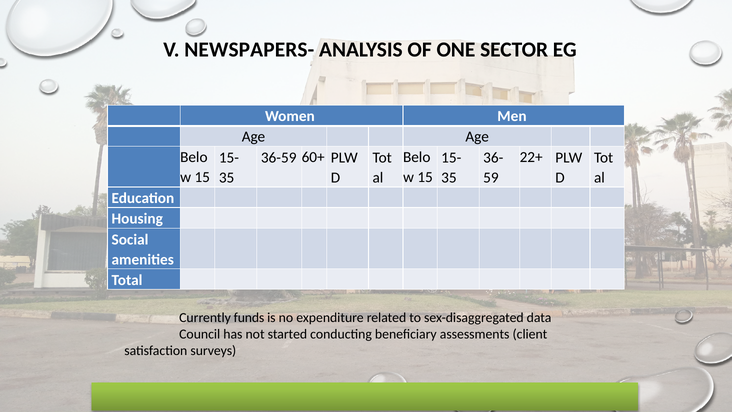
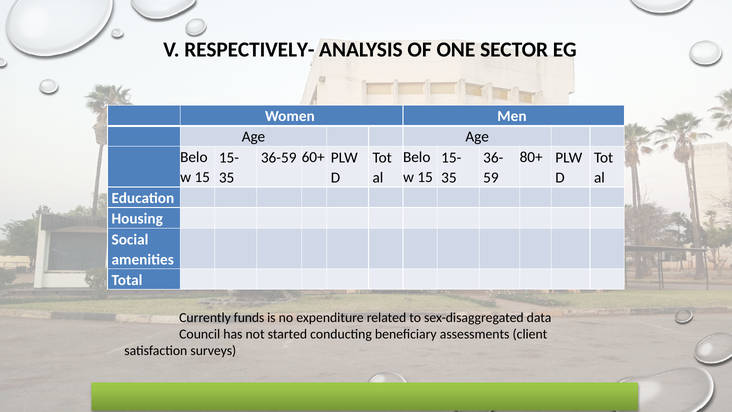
NEWSPAPERS-: NEWSPAPERS- -> RESPECTIVELY-
22+: 22+ -> 80+
